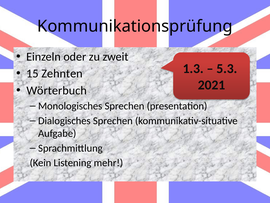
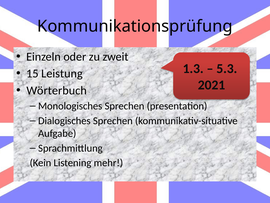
Zehnten: Zehnten -> Leistung
